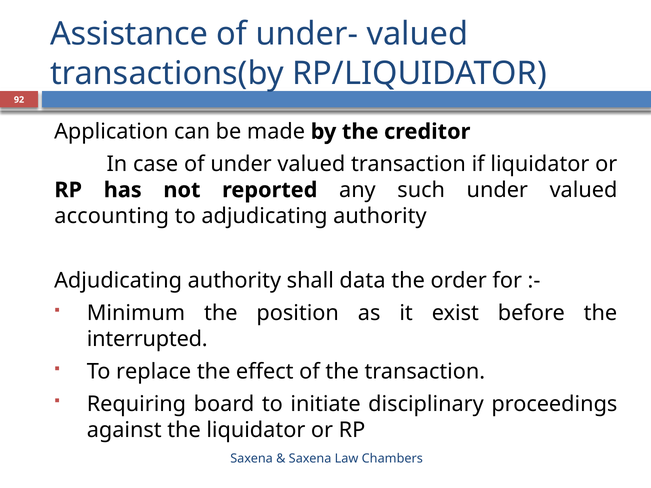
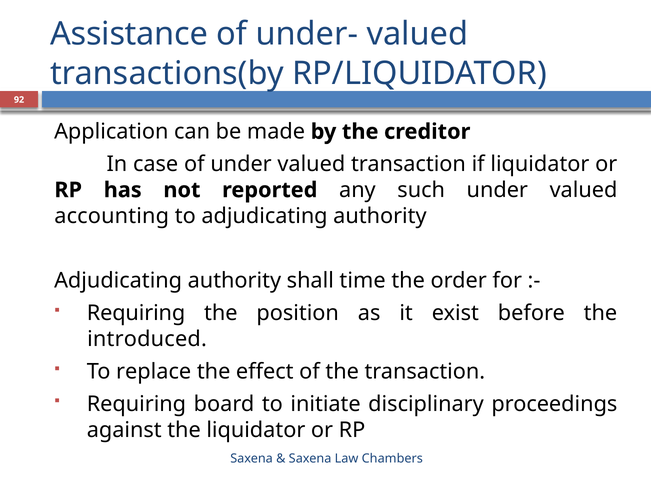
data: data -> time
Minimum at (136, 313): Minimum -> Requiring
interrupted: interrupted -> introduced
